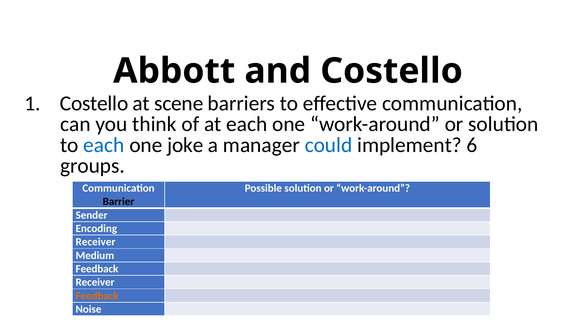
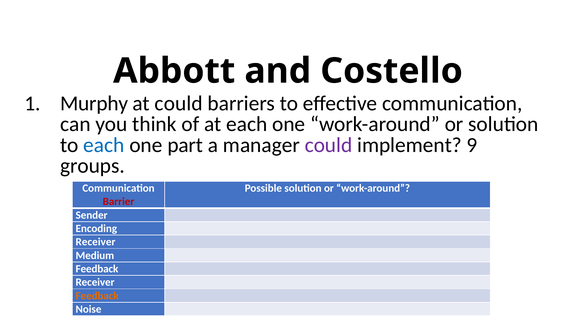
Costello at (94, 104): Costello -> Murphy
at scene: scene -> could
joke: joke -> part
could at (328, 145) colour: blue -> purple
6: 6 -> 9
Barrier colour: black -> red
